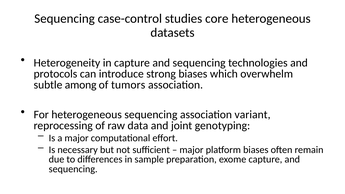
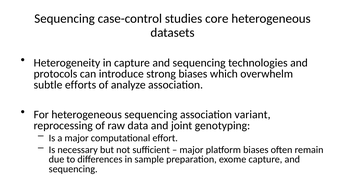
among: among -> efforts
tumors: tumors -> analyze
